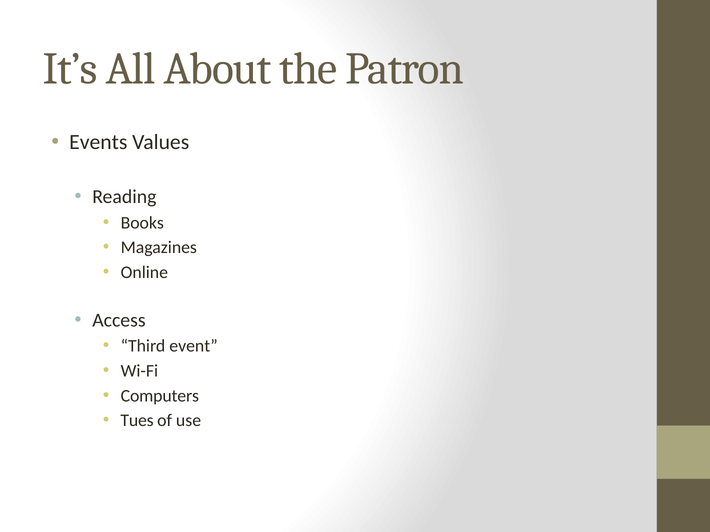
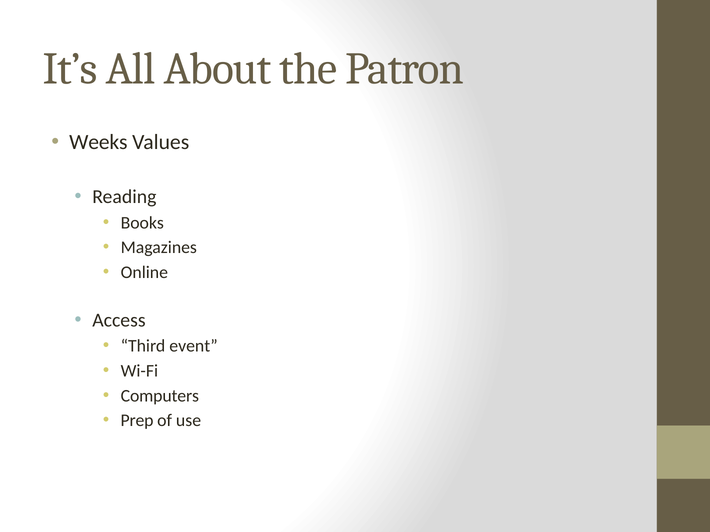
Events: Events -> Weeks
Tues: Tues -> Prep
